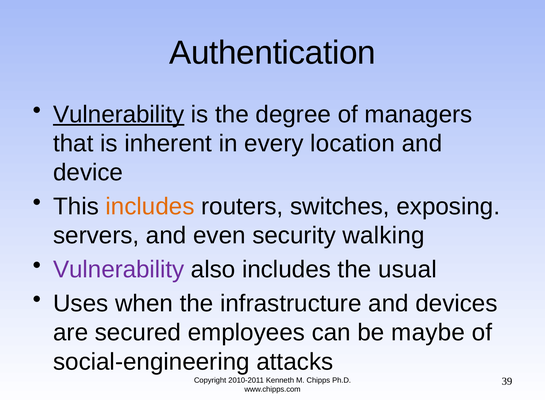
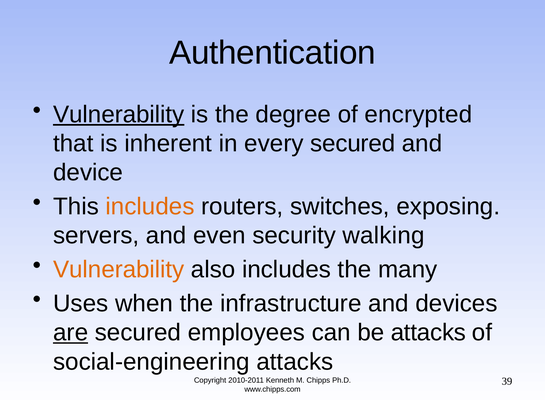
managers: managers -> encrypted
every location: location -> secured
Vulnerability at (119, 269) colour: purple -> orange
usual: usual -> many
are underline: none -> present
be maybe: maybe -> attacks
